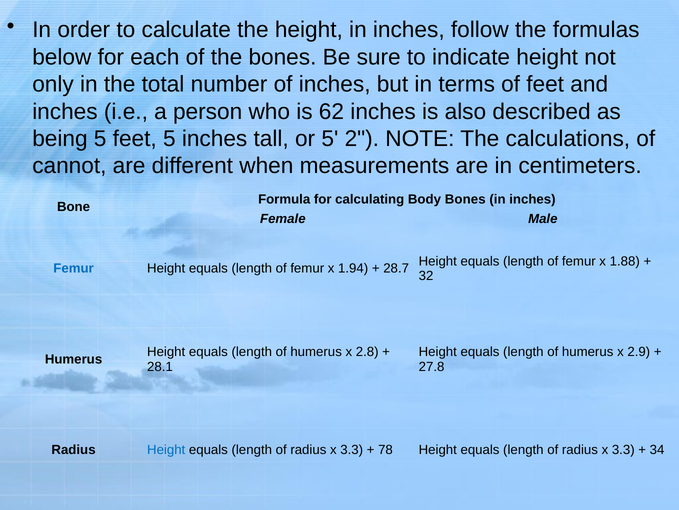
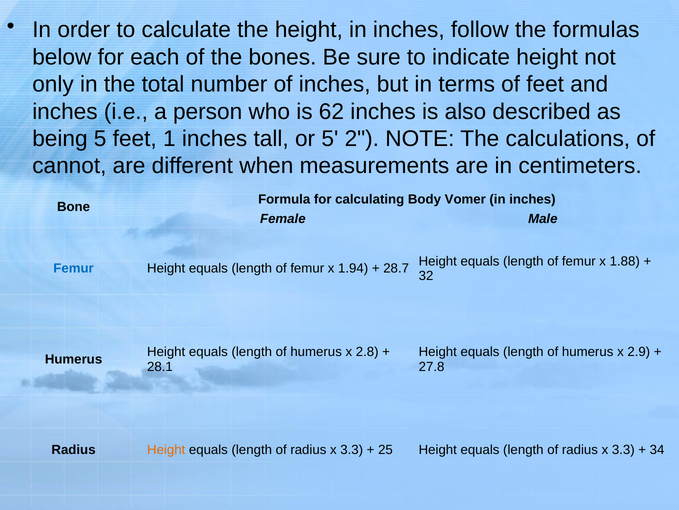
feet 5: 5 -> 1
Body Bones: Bones -> Vomer
Height at (166, 449) colour: blue -> orange
78: 78 -> 25
